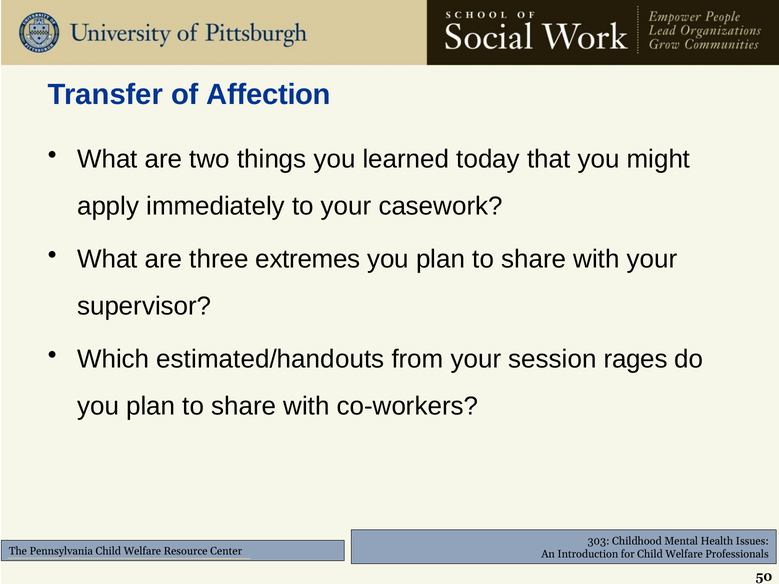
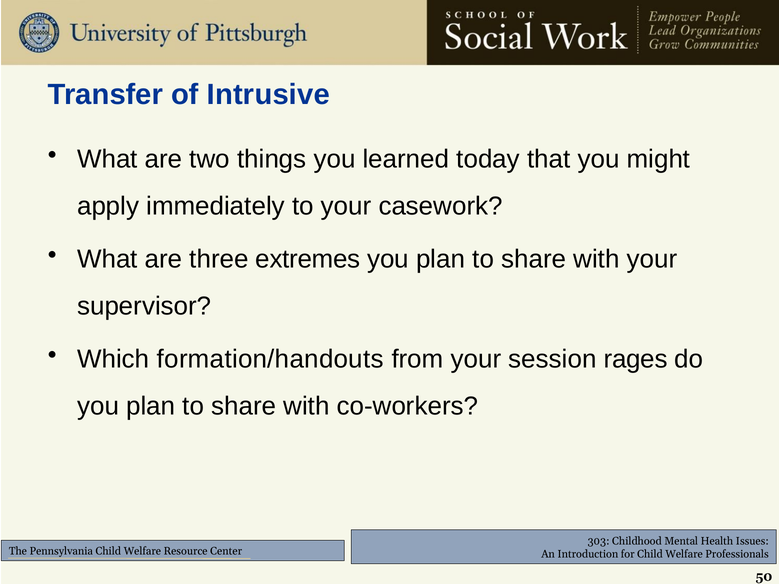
Affection: Affection -> Intrusive
estimated/handouts: estimated/handouts -> formation/handouts
